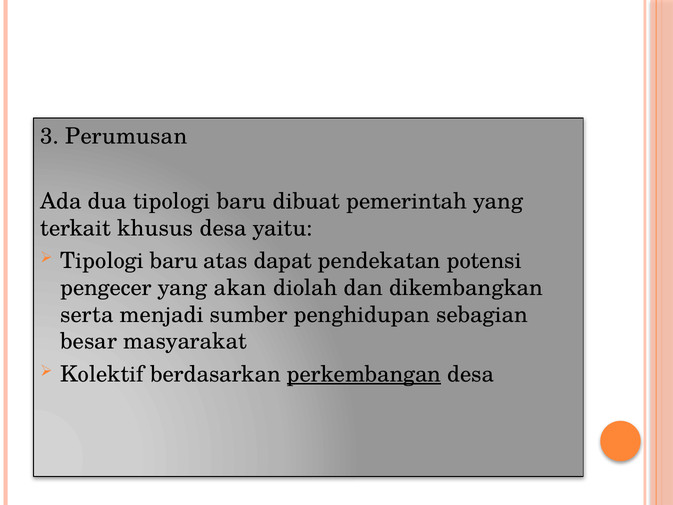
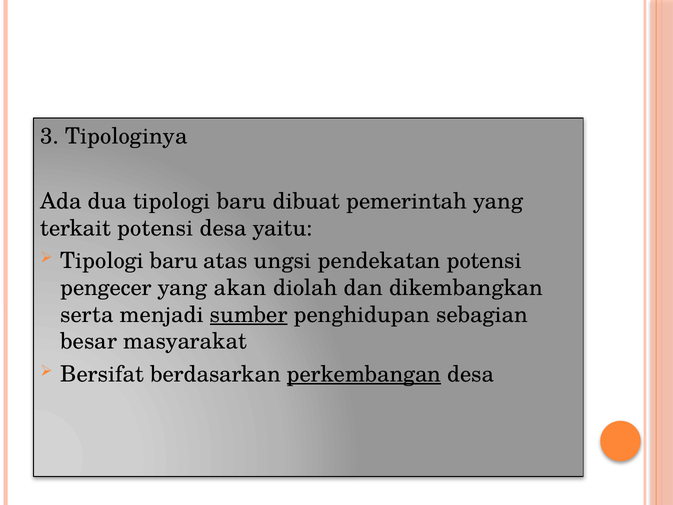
Perumusan: Perumusan -> Tipologinya
terkait khusus: khusus -> potensi
dapat: dapat -> ungsi
sumber underline: none -> present
Kolektif: Kolektif -> Bersifat
